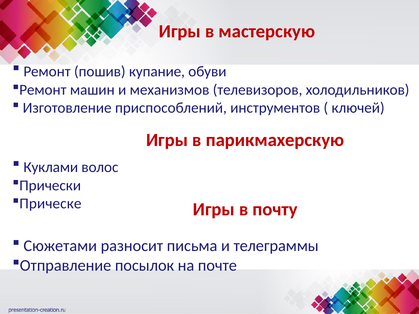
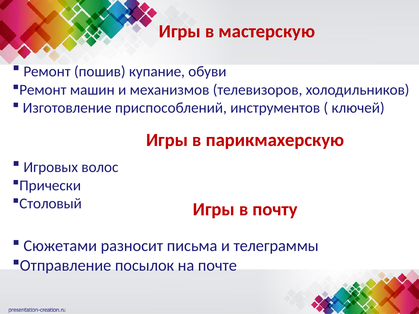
Куклами: Куклами -> Игровых
Прическе: Прическе -> Столовый
